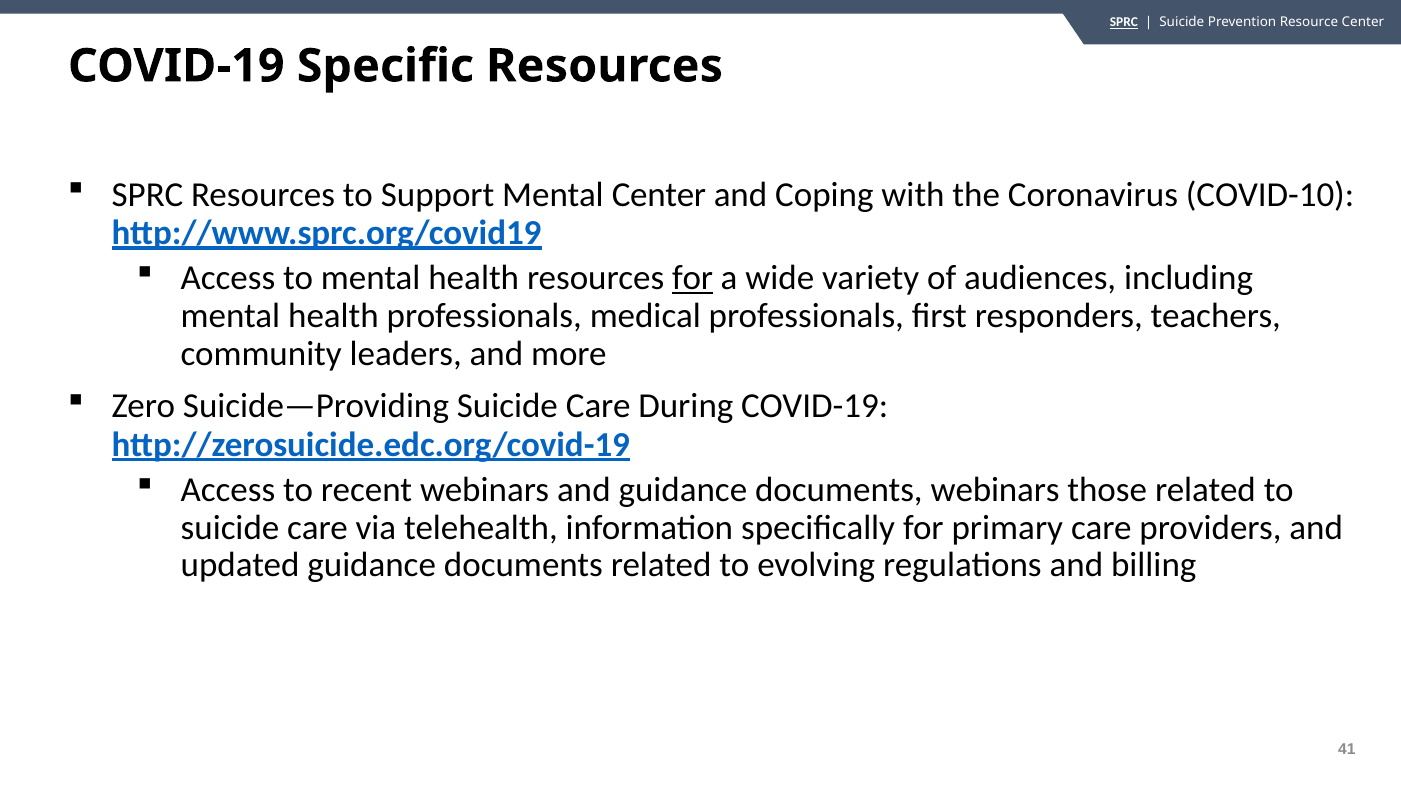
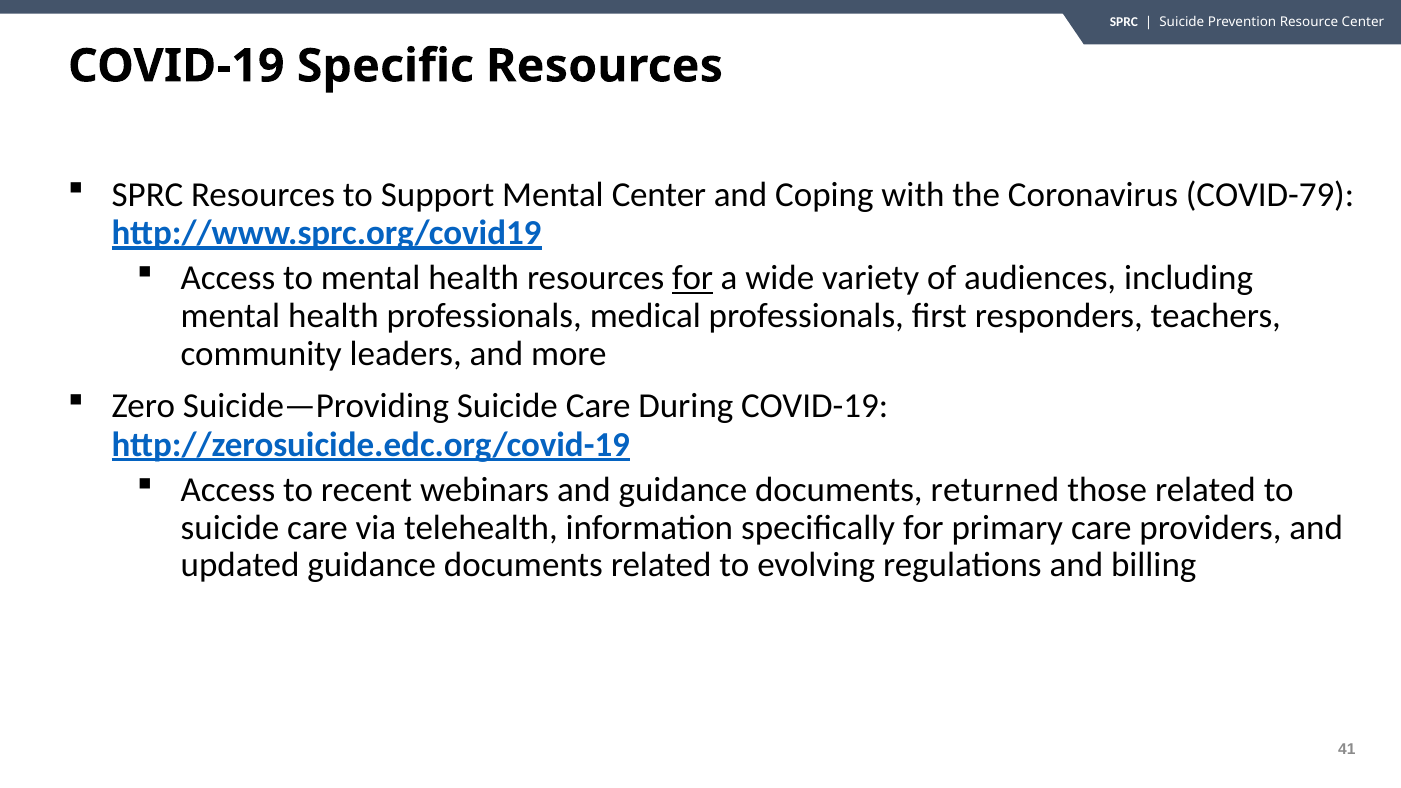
SPRC at (1124, 22) underline: present -> none
COVID-10: COVID-10 -> COVID-79
documents webinars: webinars -> returned
